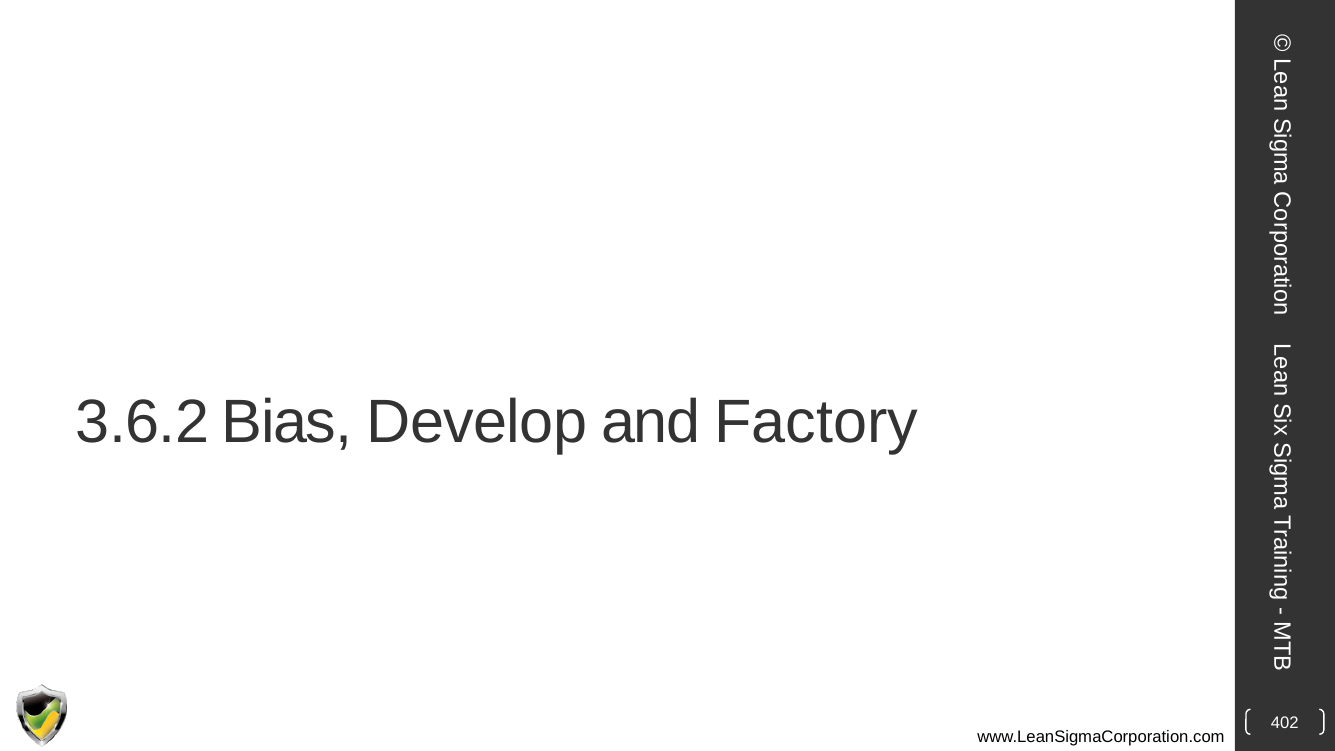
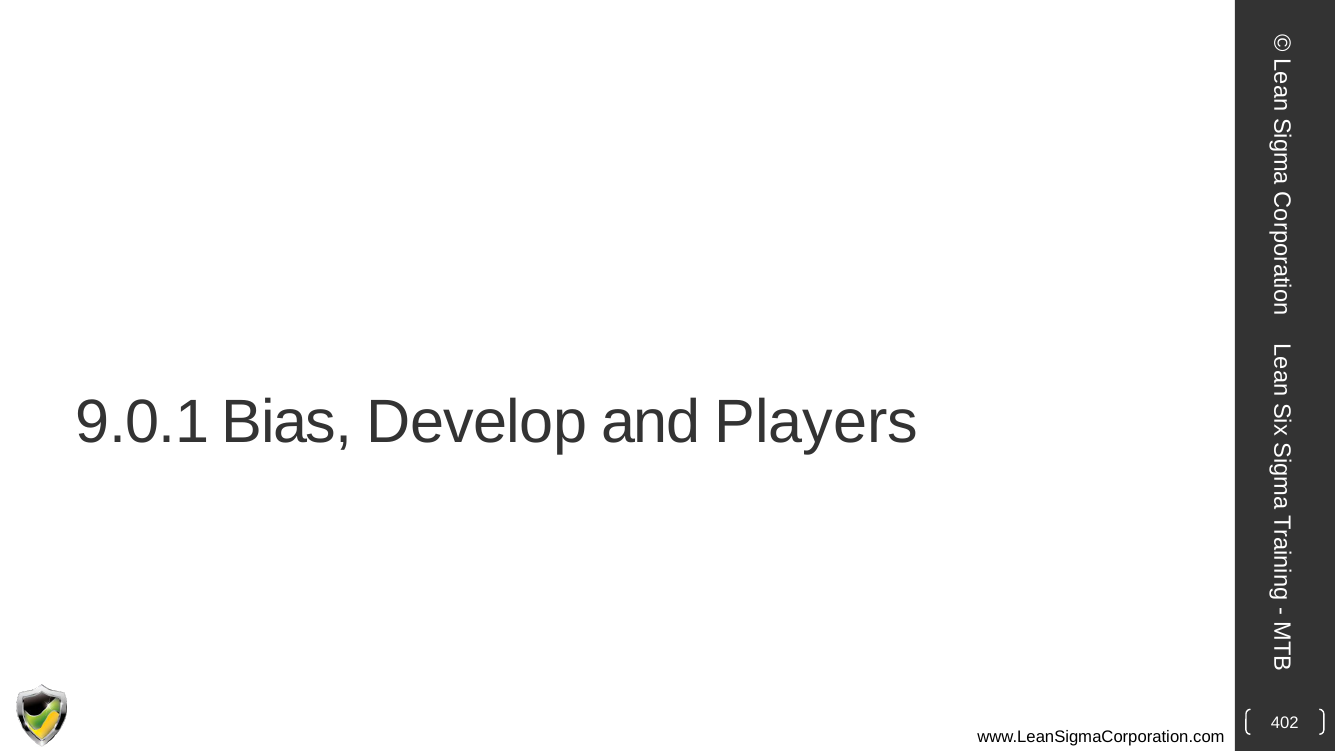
3.6.2: 3.6.2 -> 9.0.1
Factory: Factory -> Players
